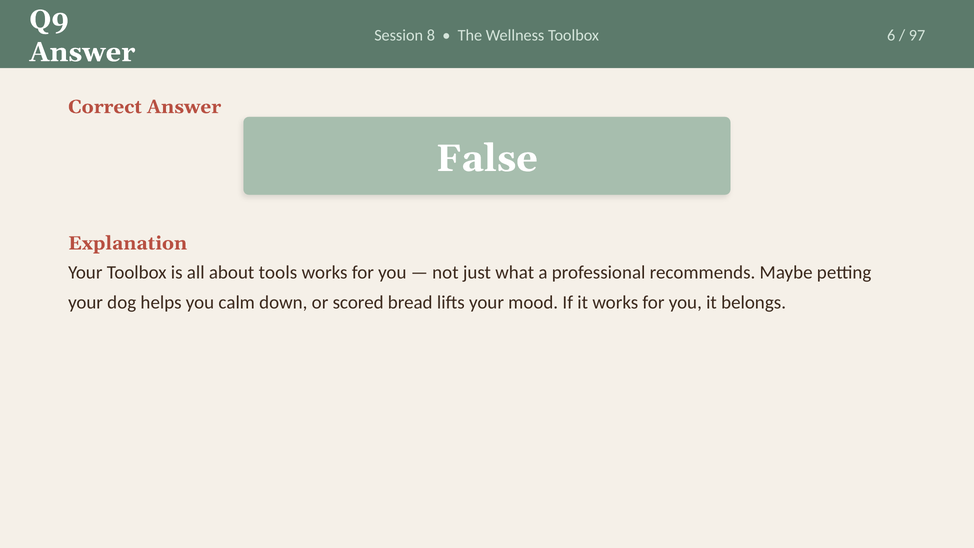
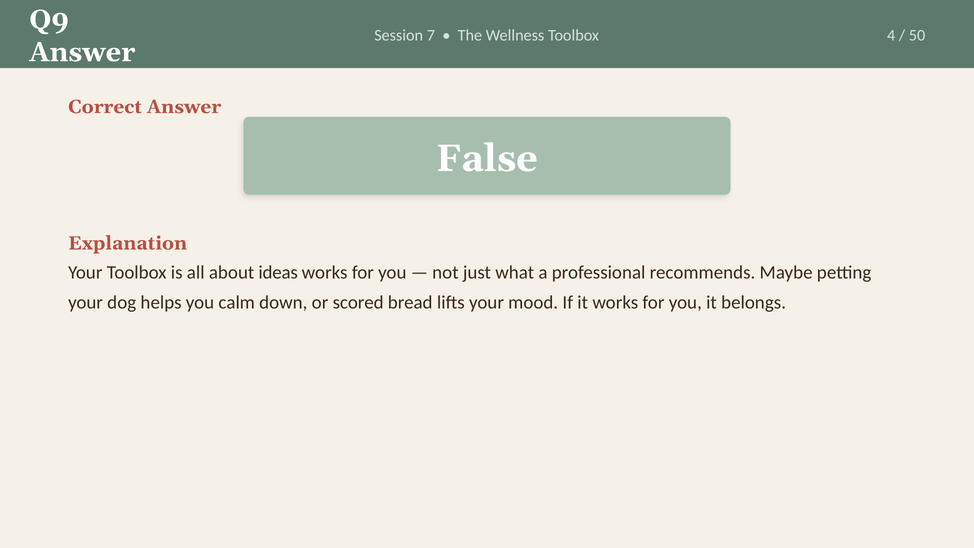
8: 8 -> 7
6: 6 -> 4
97: 97 -> 50
tools: tools -> ideas
